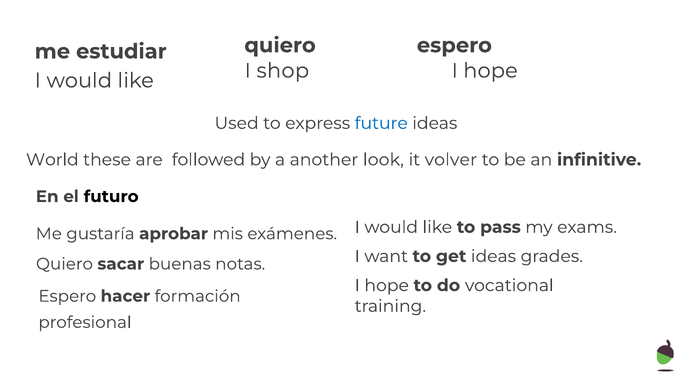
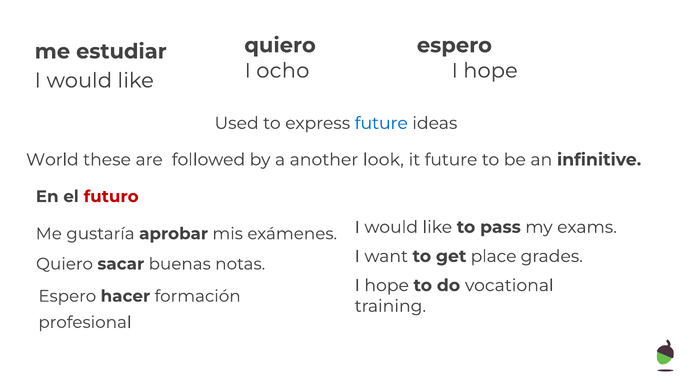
shop: shop -> ocho
it volver: volver -> future
futuro colour: black -> red
get ideas: ideas -> place
